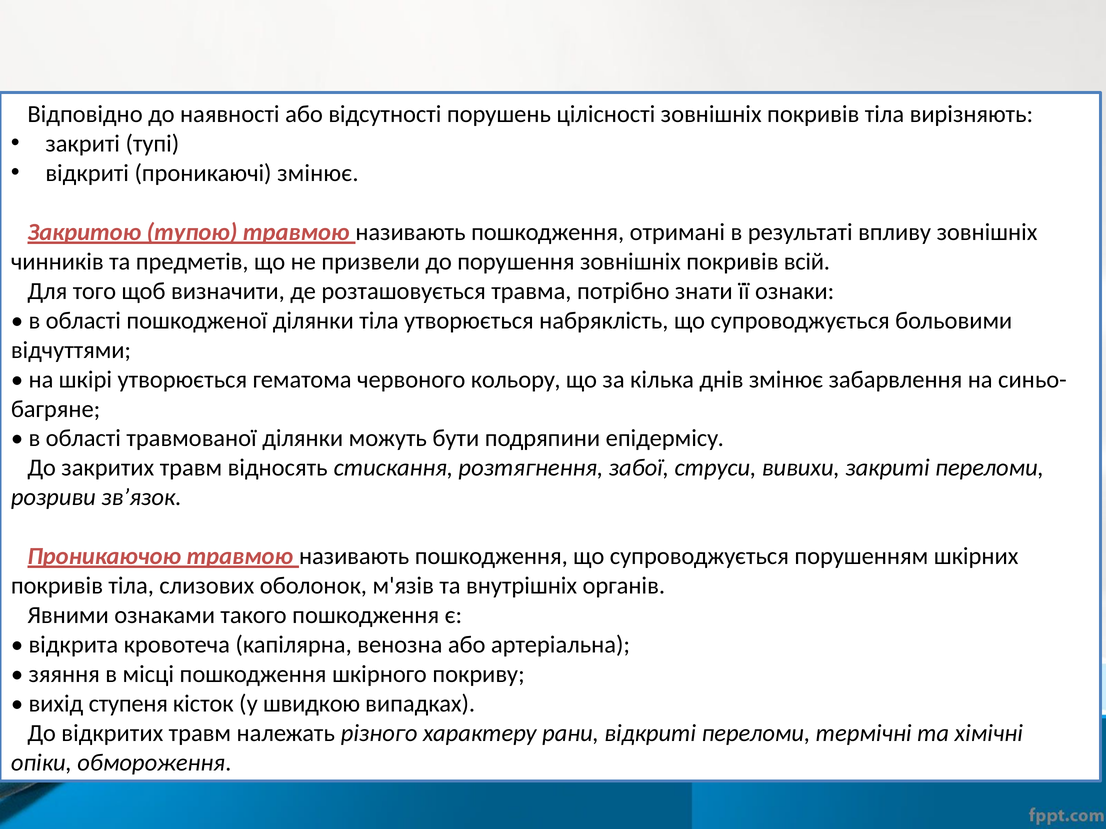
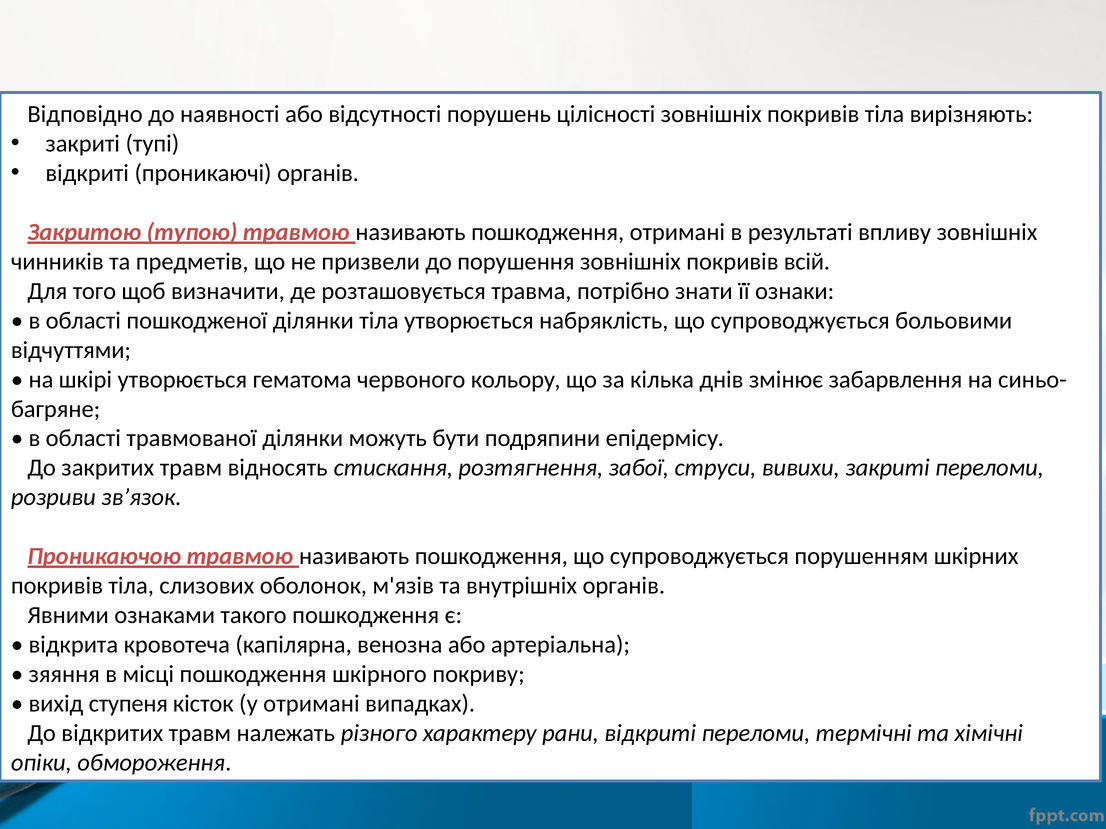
проникаючі змінює: змінює -> органів
у швидкою: швидкою -> отримані
